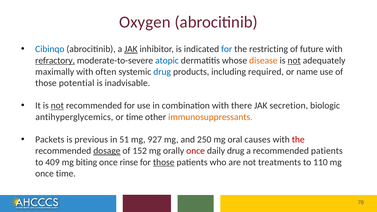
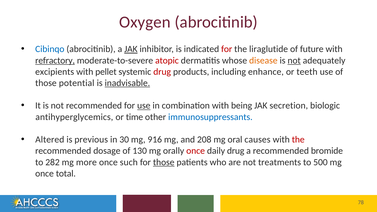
for at (227, 49) colour: blue -> red
restricting: restricting -> liraglutide
atopic colour: blue -> red
maximally: maximally -> excipients
often: often -> pellet
drug at (162, 72) colour: blue -> red
required: required -> enhance
name: name -> teeth
inadvisable underline: none -> present
not at (57, 106) underline: present -> none
use at (144, 106) underline: none -> present
there: there -> being
immunosuppressants colour: orange -> blue
Packets: Packets -> Altered
51: 51 -> 30
927: 927 -> 916
250: 250 -> 208
dosage underline: present -> none
152: 152 -> 130
recommended patients: patients -> bromide
409: 409 -> 282
biting: biting -> more
rinse: rinse -> such
110: 110 -> 500
once time: time -> total
